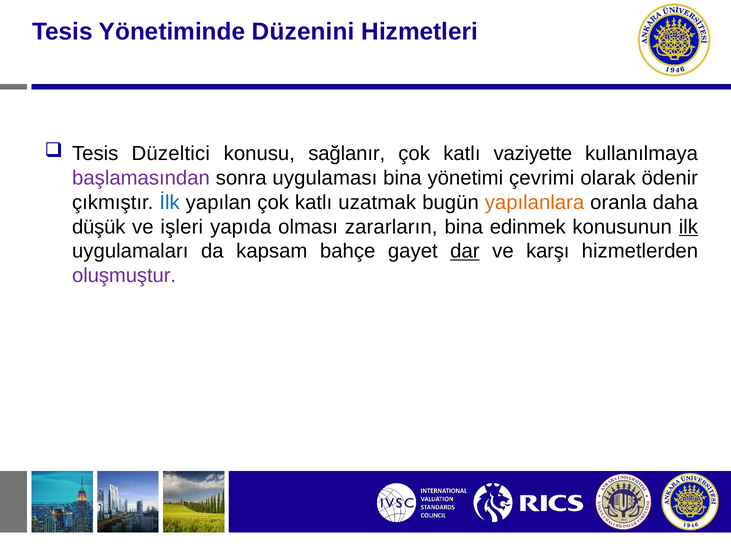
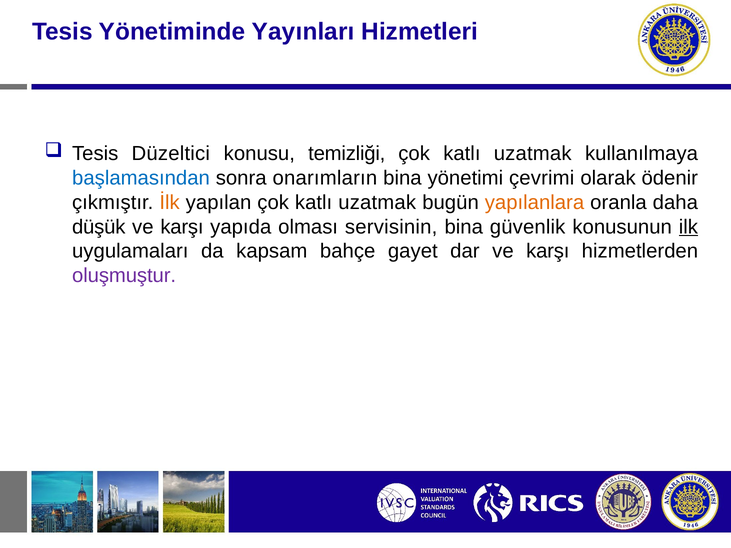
Düzenini: Düzenini -> Yayınları
sağlanır: sağlanır -> temizliği
vaziyette at (533, 154): vaziyette -> uzatmak
başlamasından colour: purple -> blue
uygulaması: uygulaması -> onarımların
İlk colour: blue -> orange
işleri at (182, 227): işleri -> karşı
zararların: zararların -> servisinin
edinmek: edinmek -> güvenlik
dar underline: present -> none
